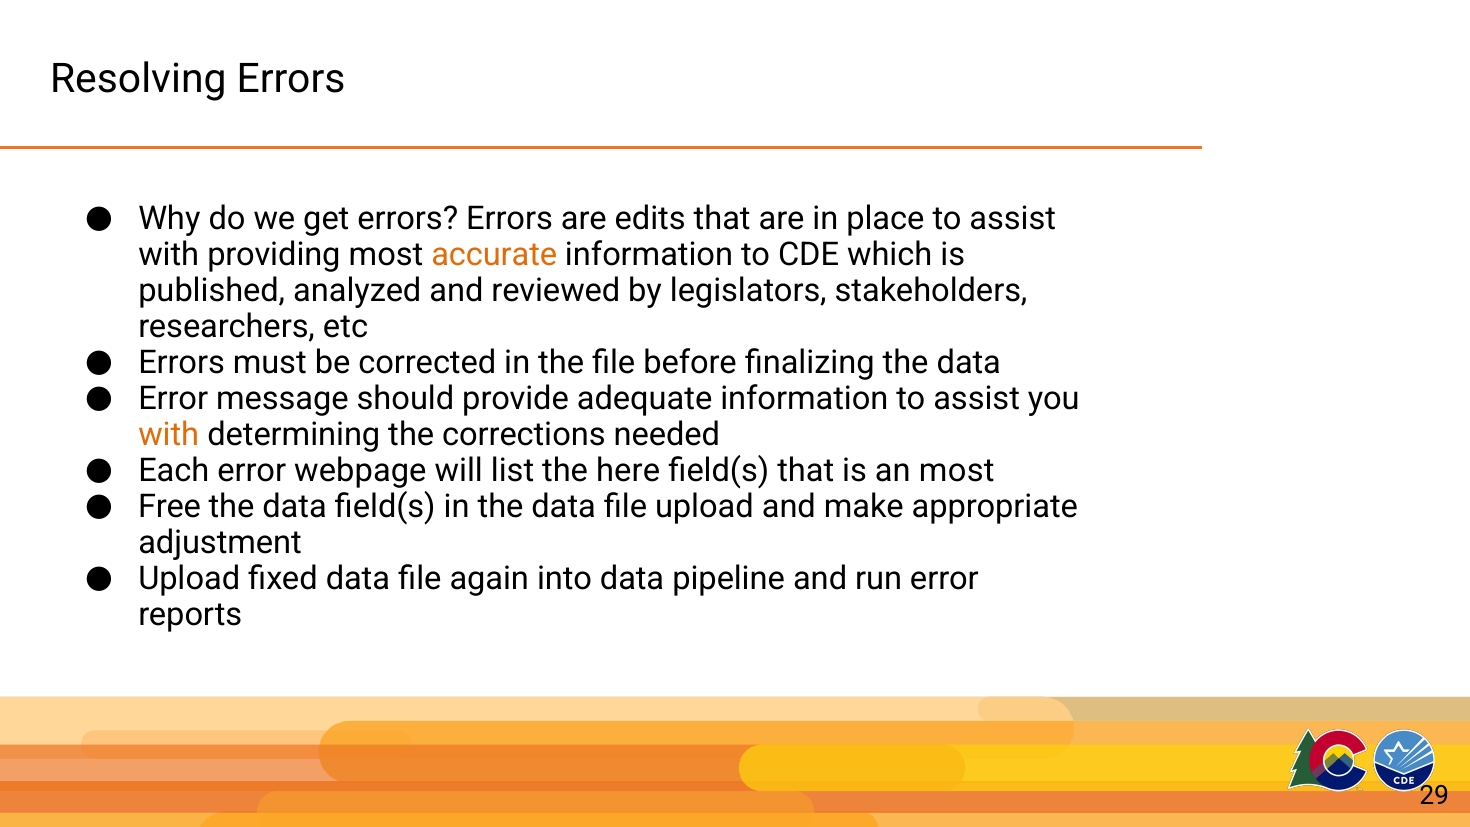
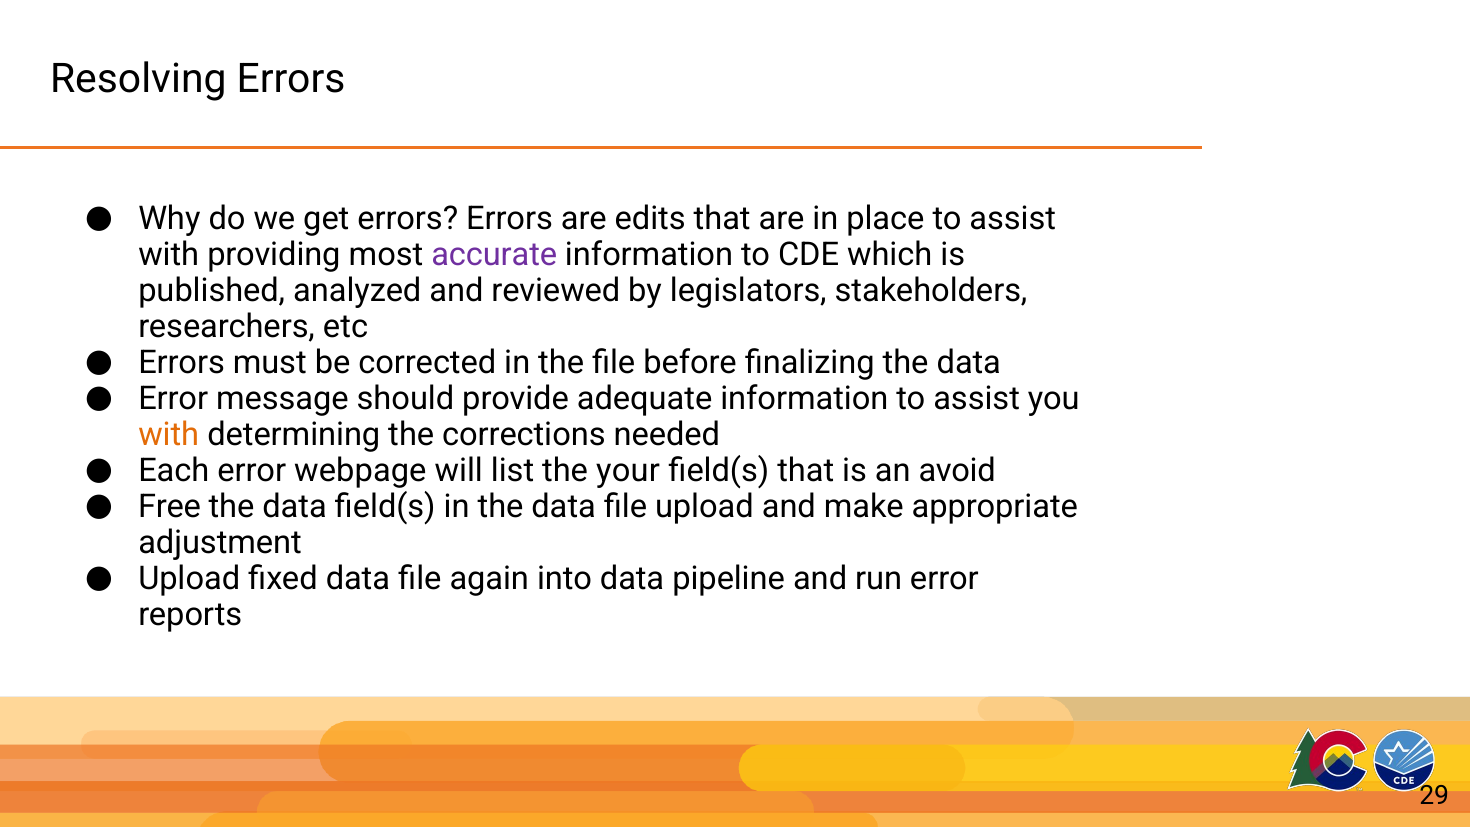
accurate colour: orange -> purple
here: here -> your
an most: most -> avoid
